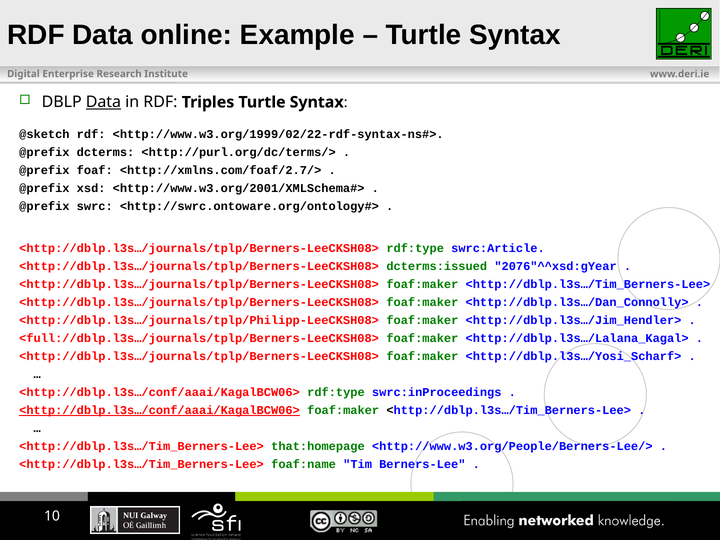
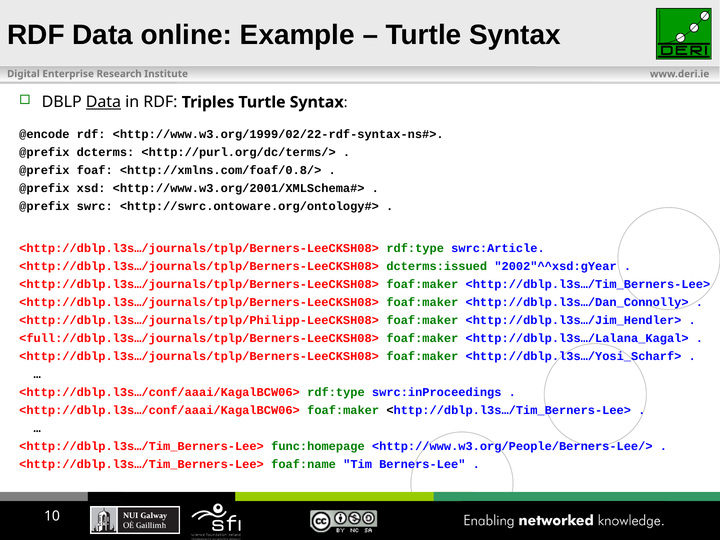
@sketch: @sketch -> @encode
<http://xmlns.com/foaf/2.7/>: <http://xmlns.com/foaf/2.7/> -> <http://xmlns.com/foaf/0.8/>
2076"^^xsd:gYear: 2076"^^xsd:gYear -> 2002"^^xsd:gYear
<http://dblp.l3s…/conf/aaai/KagalBCW06> at (159, 410) underline: present -> none
that:homepage: that:homepage -> func:homepage
